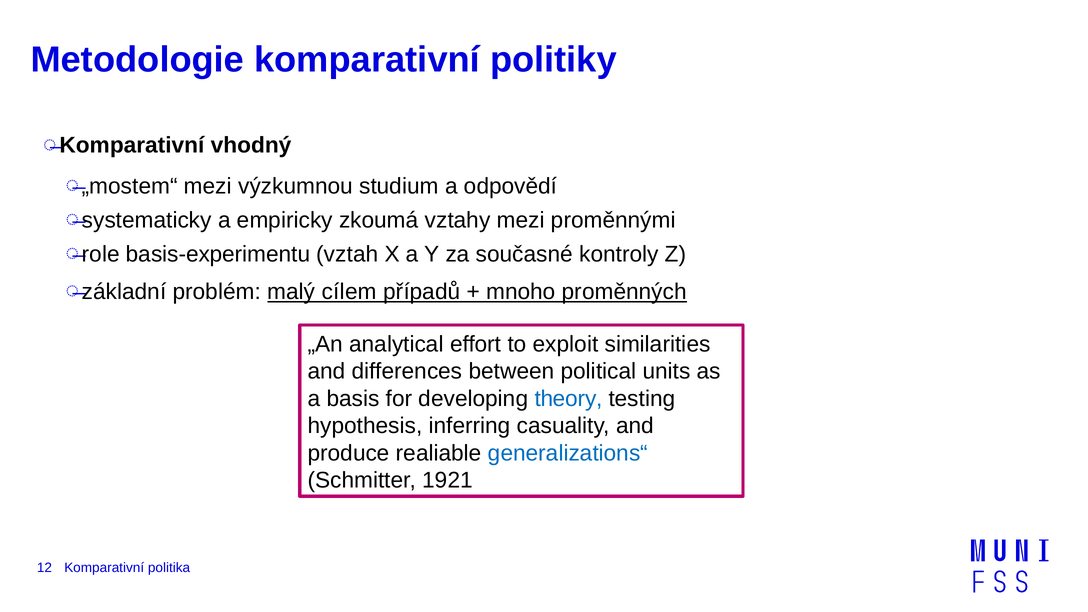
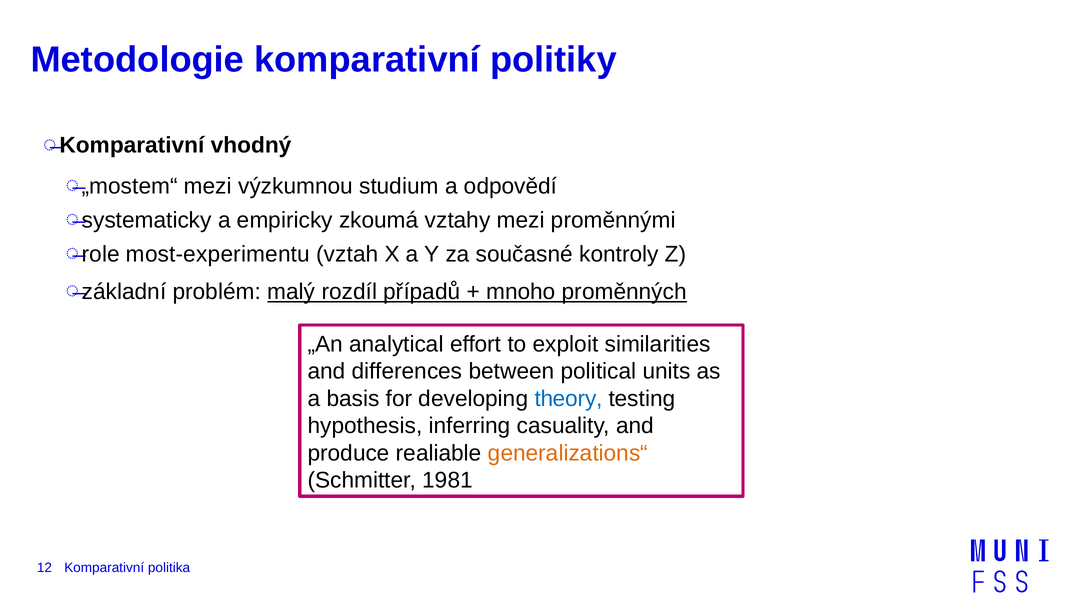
basis-experimentu: basis-experimentu -> most-experimentu
cílem: cílem -> rozdíl
generalizations“ colour: blue -> orange
1921: 1921 -> 1981
